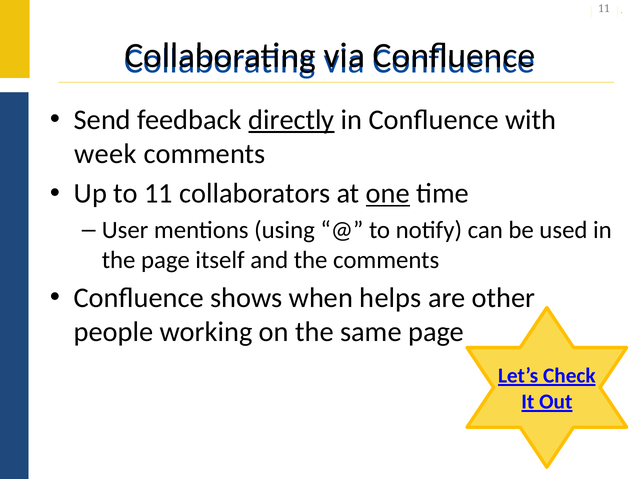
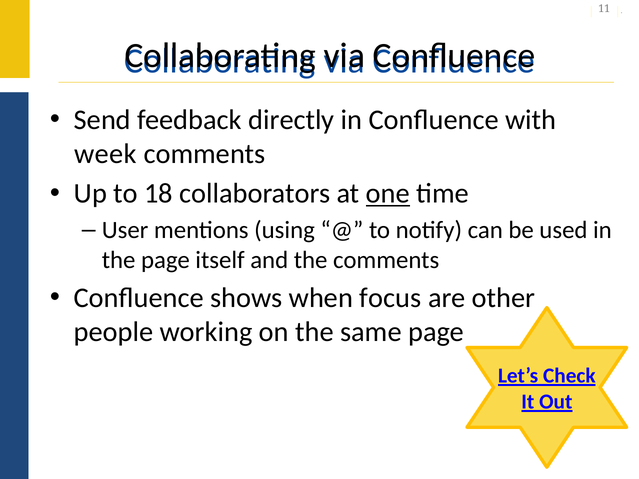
directly underline: present -> none
to 11: 11 -> 18
helps: helps -> focus
